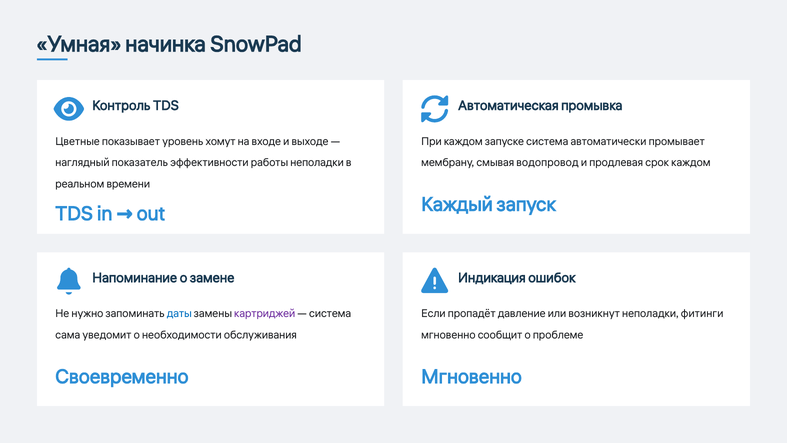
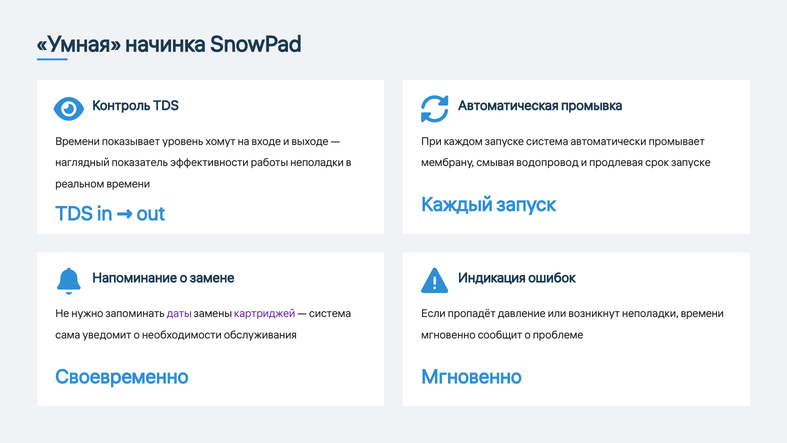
Цветные at (78, 141): Цветные -> Времени
срок каждом: каждом -> запуске
даты colour: blue -> purple
неполадки фитинги: фитинги -> времени
